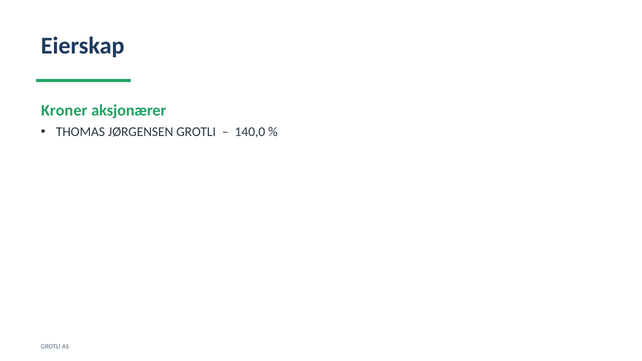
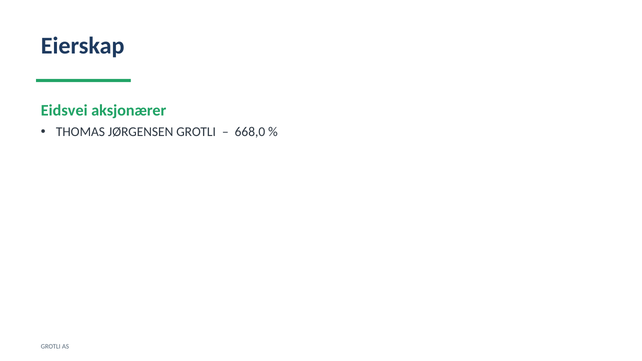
Kroner: Kroner -> Eidsvei
140,0: 140,0 -> 668,0
